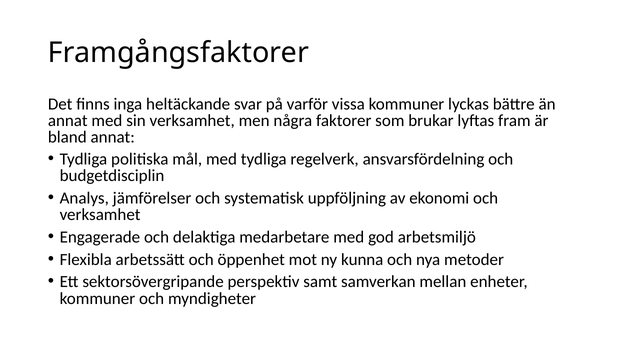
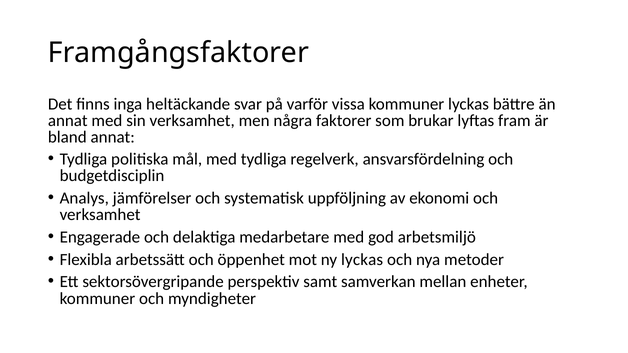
ny kunna: kunna -> lyckas
